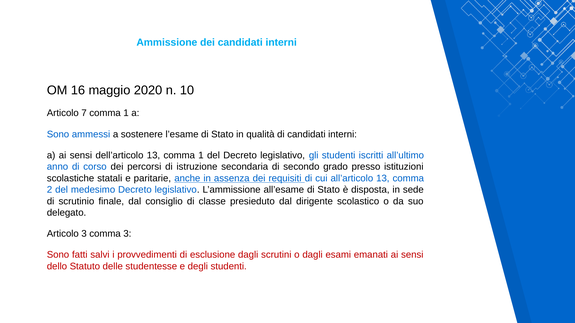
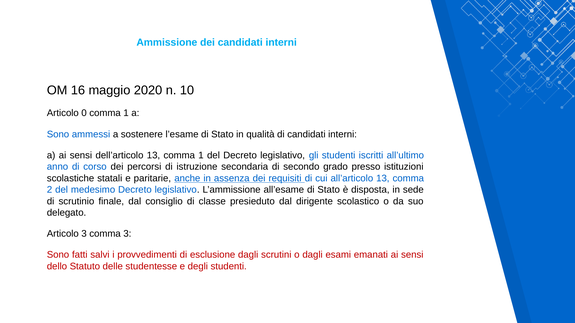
7: 7 -> 0
